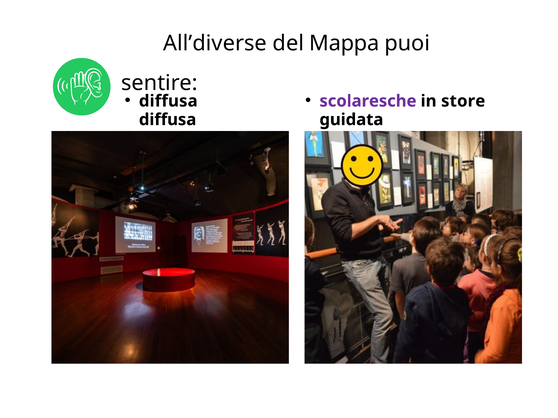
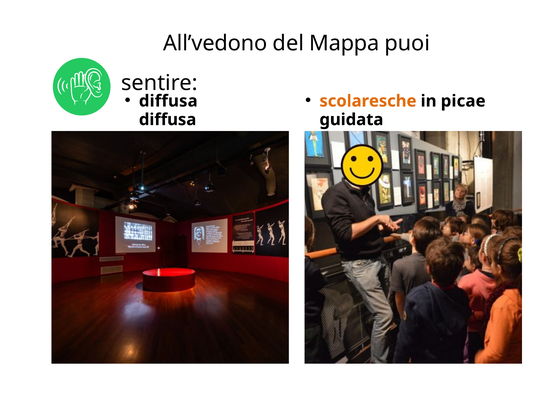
All’diverse: All’diverse -> All’vedono
scolaresche colour: purple -> orange
store: store -> picae
